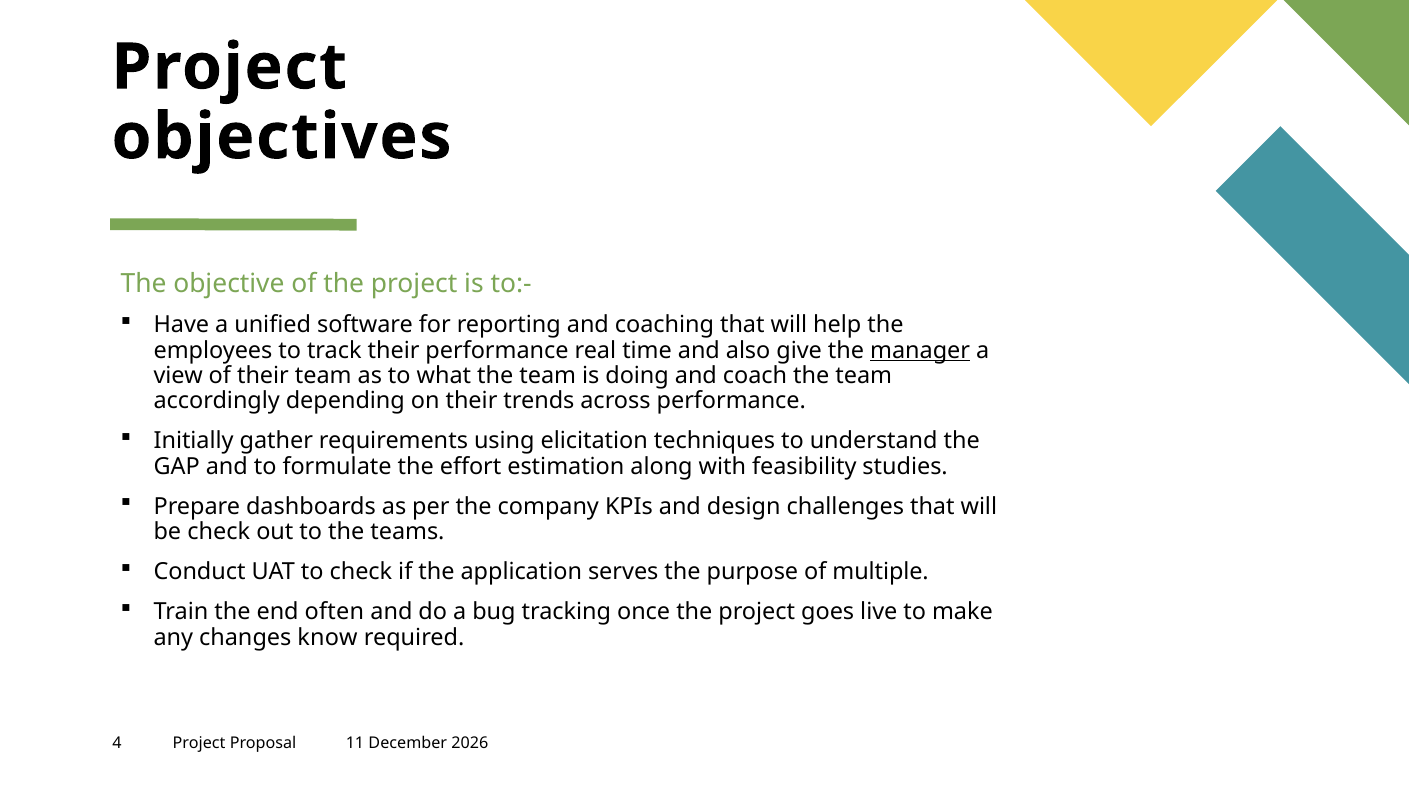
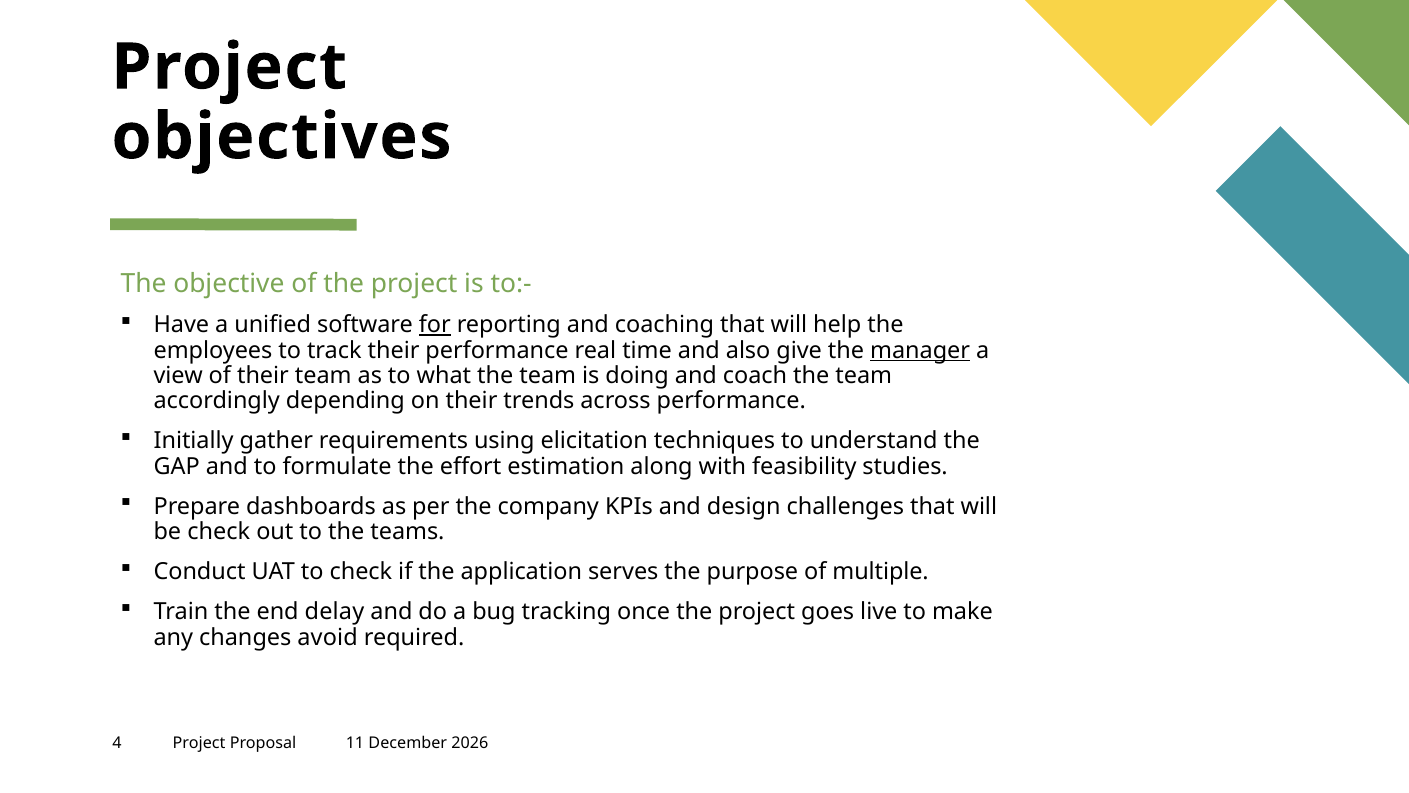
for underline: none -> present
often: often -> delay
know: know -> avoid
